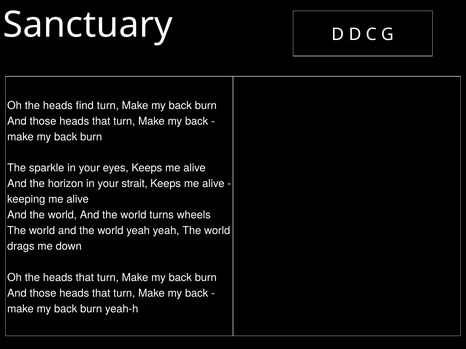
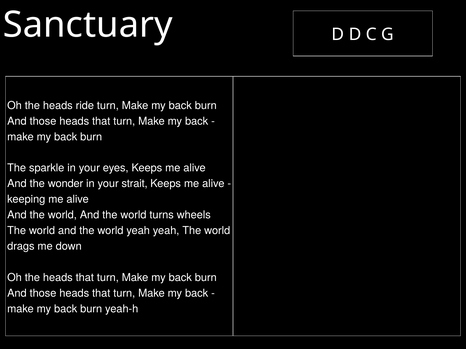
find: find -> ride
horizon: horizon -> wonder
